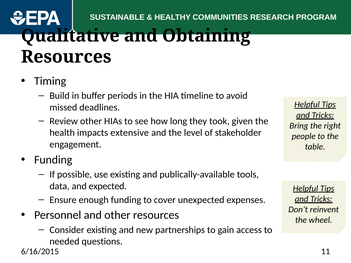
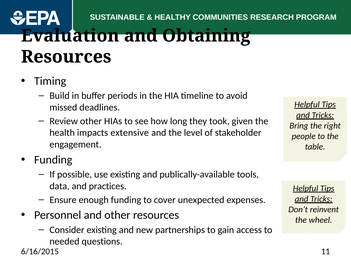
Qualitative: Qualitative -> Evaluation
expected: expected -> practices
